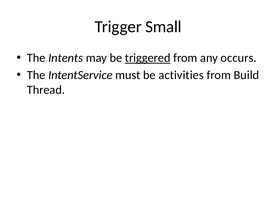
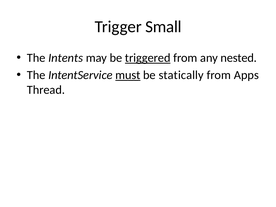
occurs: occurs -> nested
must underline: none -> present
activities: activities -> statically
Build: Build -> Apps
